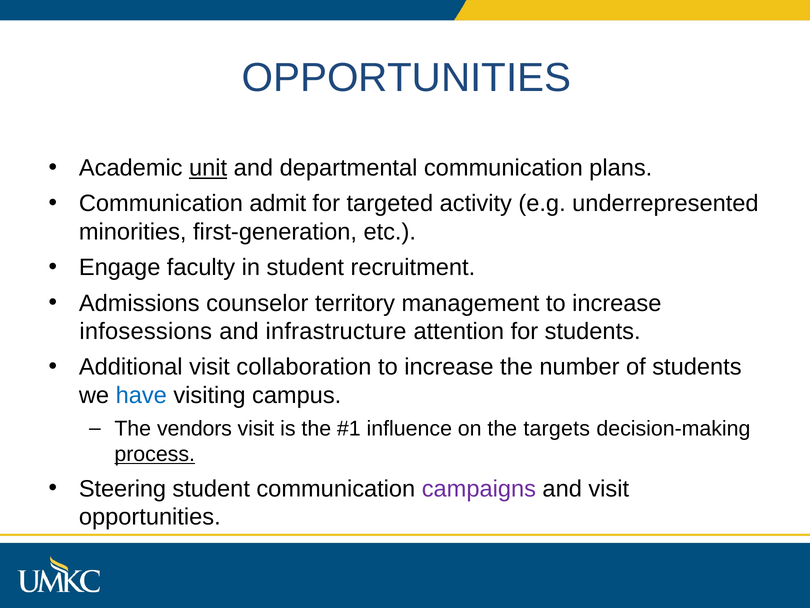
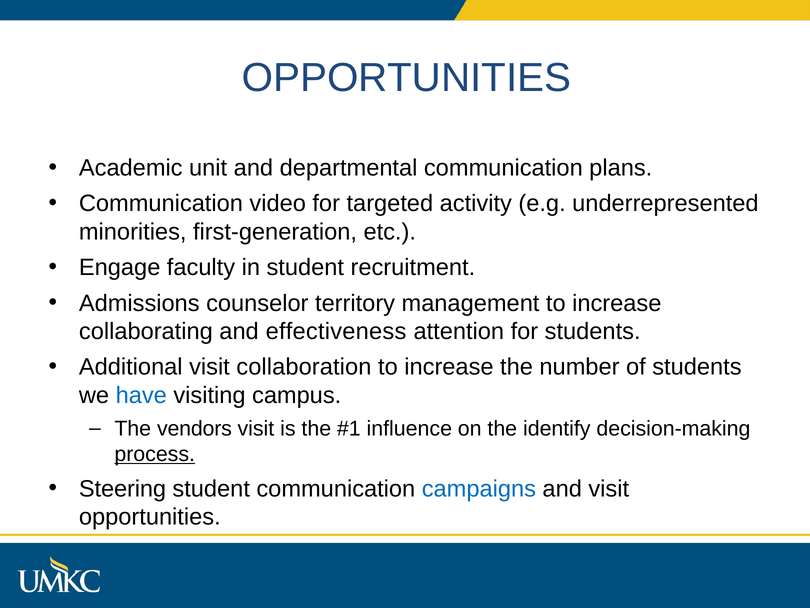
unit underline: present -> none
admit: admit -> video
infosessions: infosessions -> collaborating
infrastructure: infrastructure -> effectiveness
targets: targets -> identify
campaigns colour: purple -> blue
